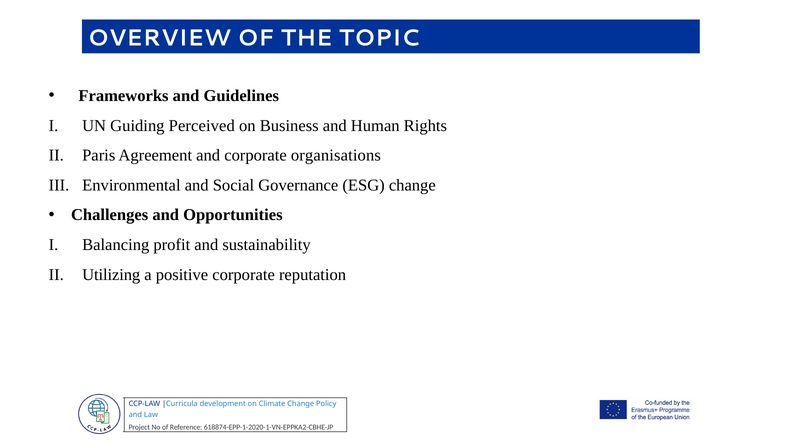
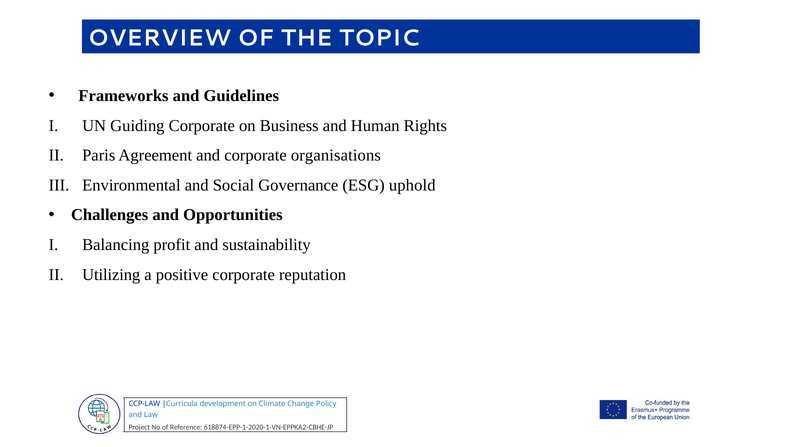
Guiding Perceived: Perceived -> Corporate
ESG change: change -> uphold
